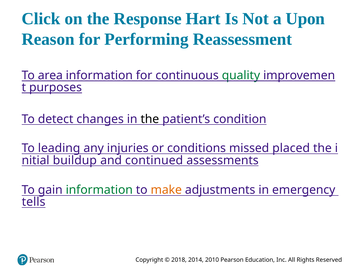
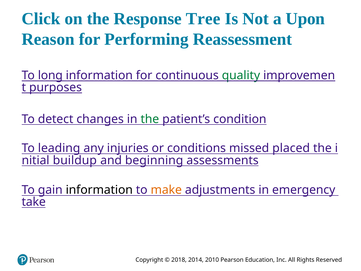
Hart: Hart -> Tree
area: area -> long
the at (150, 119) colour: black -> green
continued: continued -> beginning
information at (99, 190) colour: green -> black
tells: tells -> take
